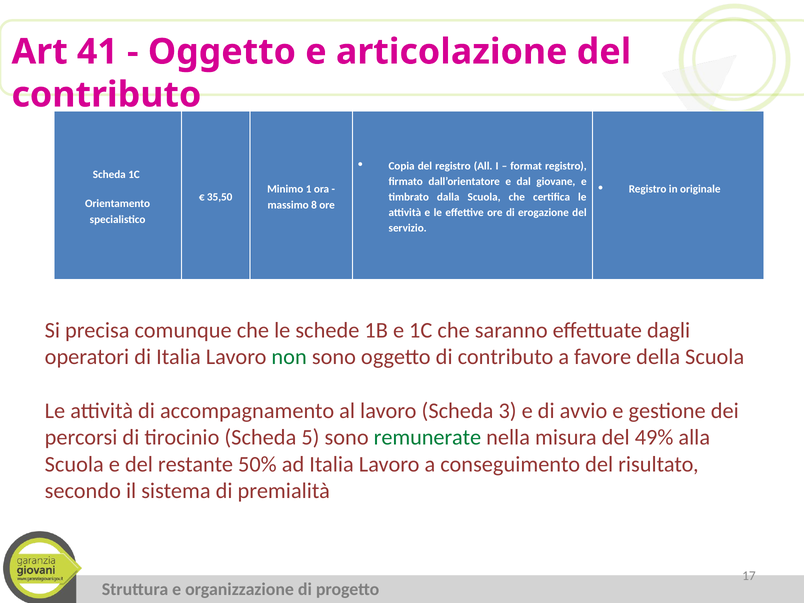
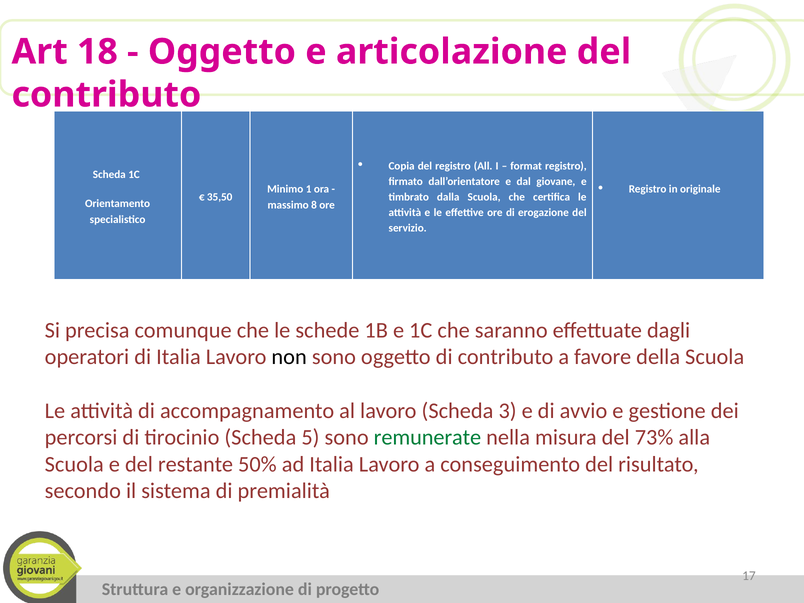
41: 41 -> 18
non colour: green -> black
49%: 49% -> 73%
